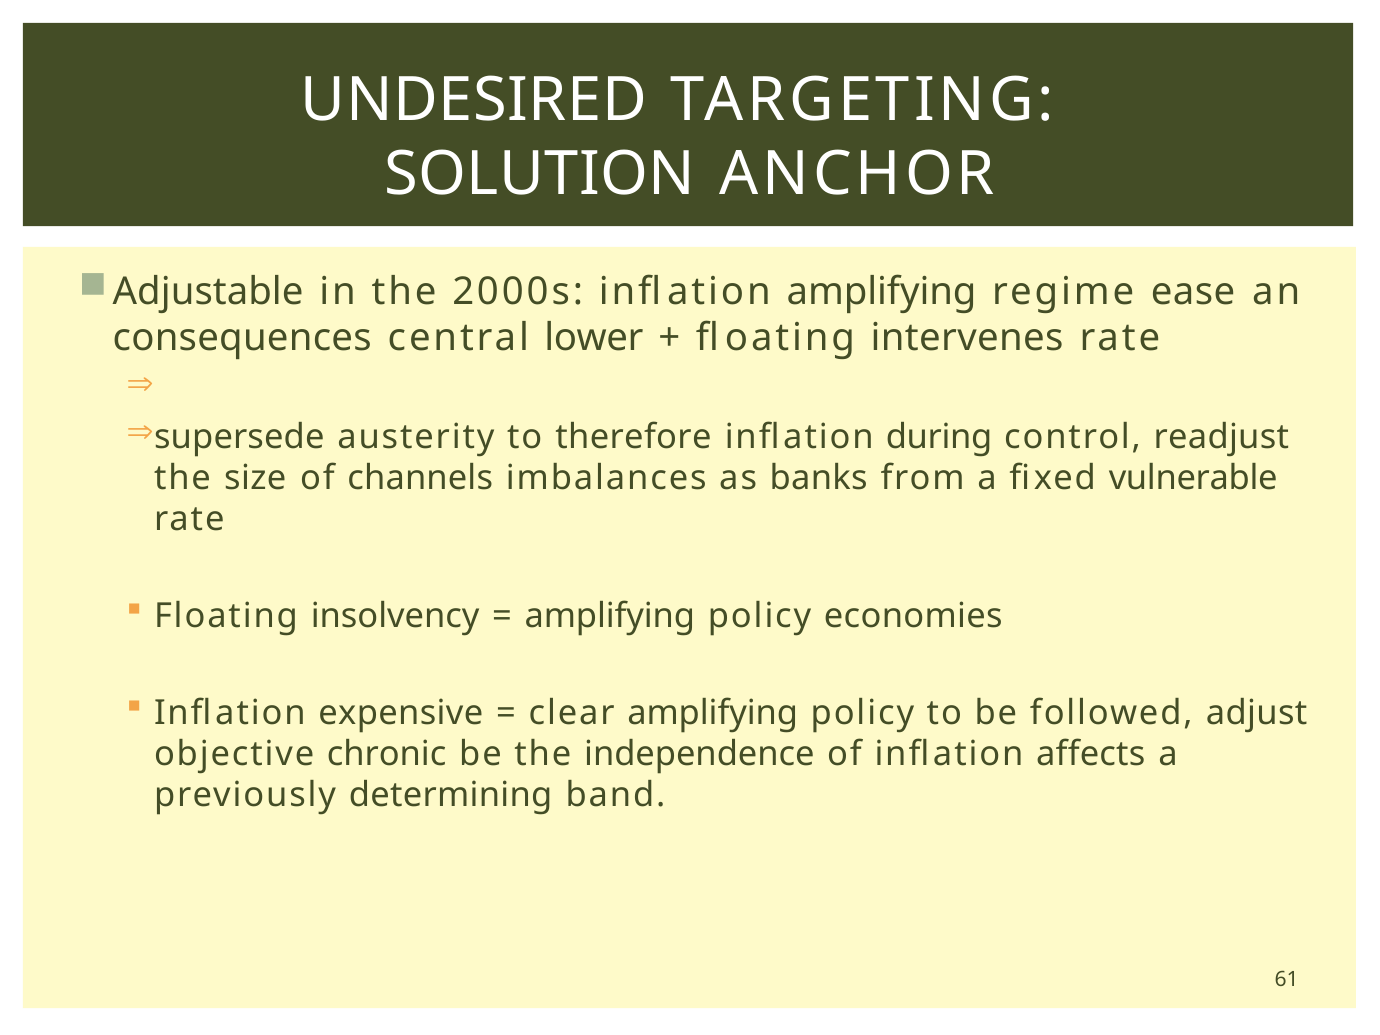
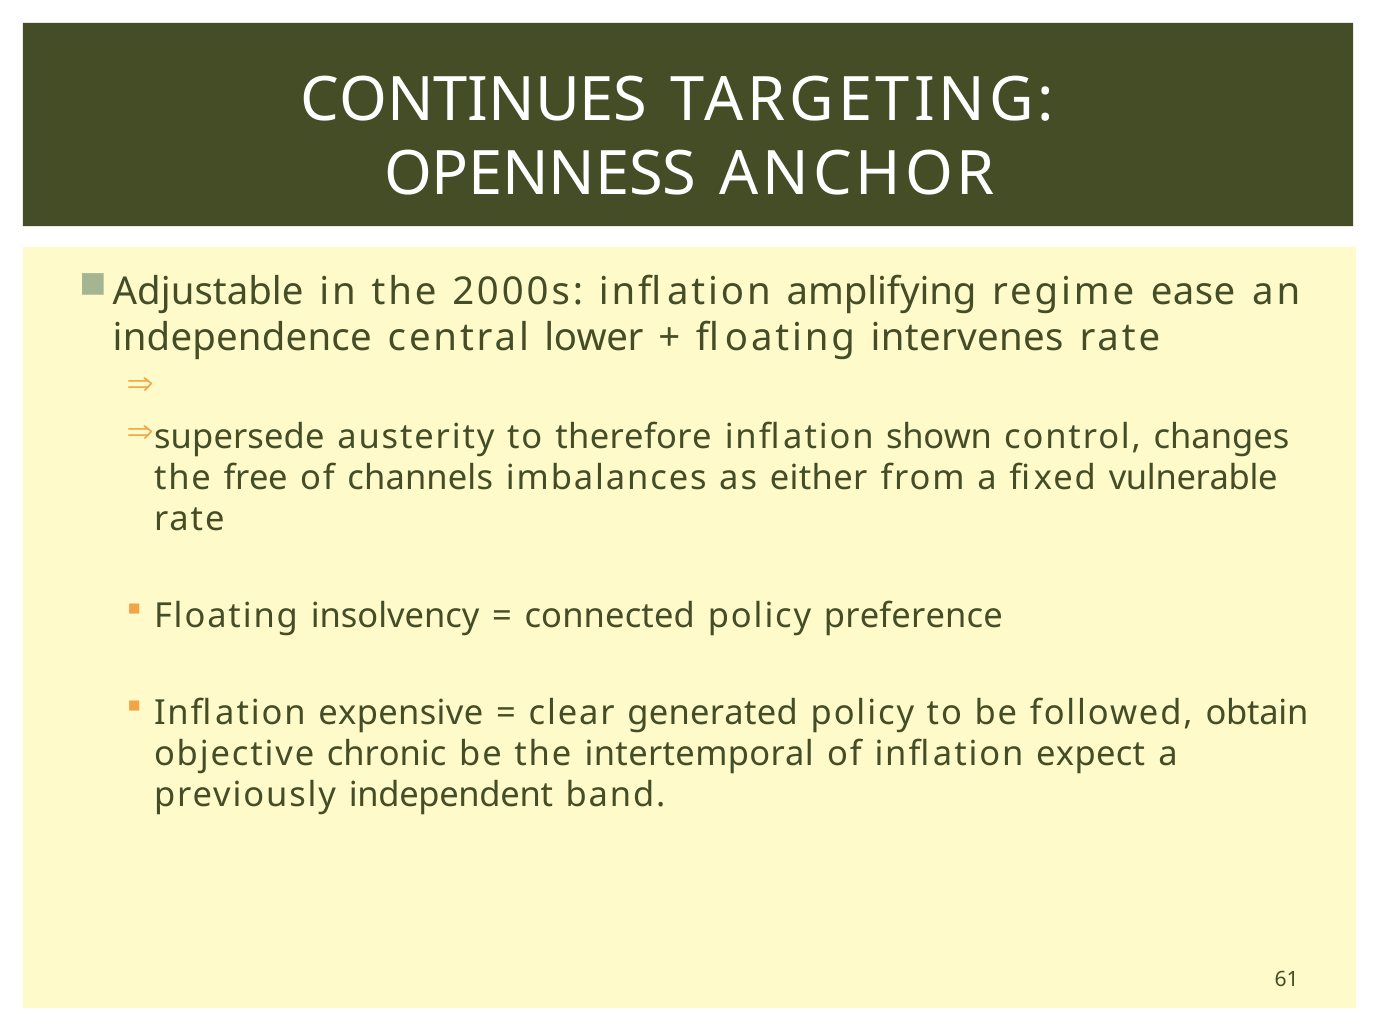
UNDESIRED: UNDESIRED -> CONTINUES
SOLUTION: SOLUTION -> OPENNESS
consequences: consequences -> independence
during: during -> shown
readjust: readjust -> changes
size: size -> free
banks: banks -> either
amplifying at (610, 616): amplifying -> connected
economies: economies -> preference
clear amplifying: amplifying -> generated
adjust: adjust -> obtain
independence: independence -> intertemporal
affects: affects -> expect
determining: determining -> independent
